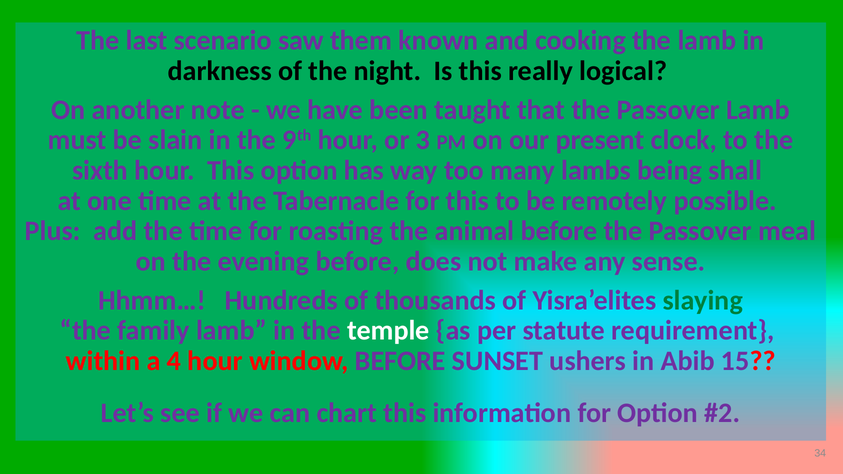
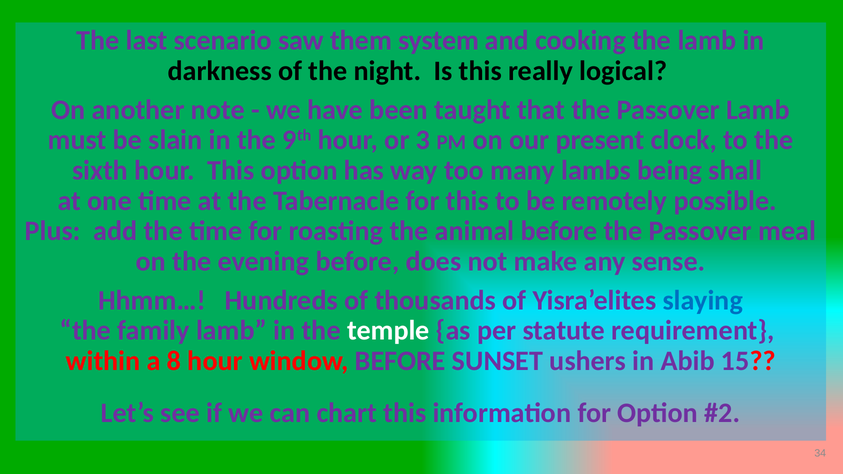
known: known -> system
slaying colour: green -> blue
4: 4 -> 8
